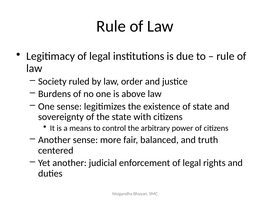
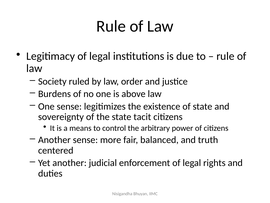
with: with -> tacit
